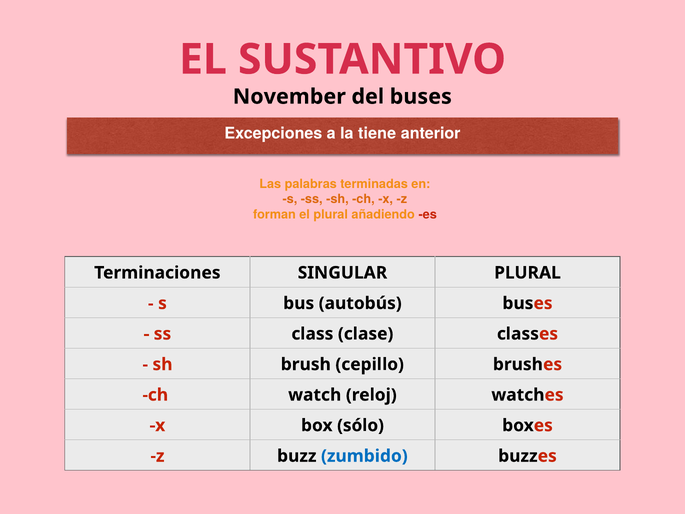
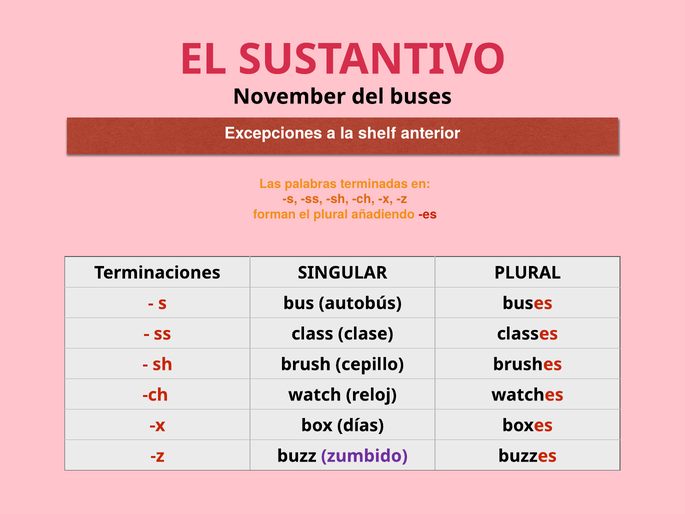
tiene: tiene -> shelf
sólo: sólo -> días
zumbido colour: blue -> purple
